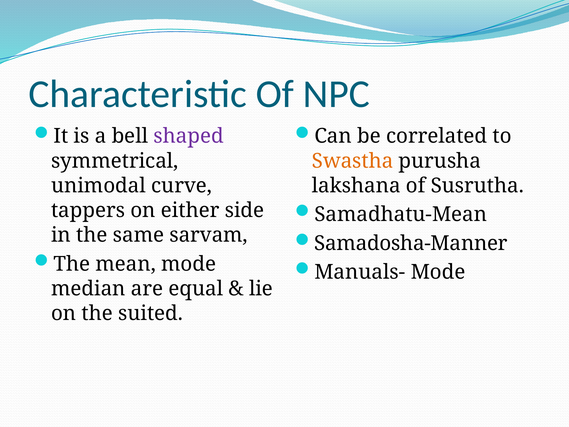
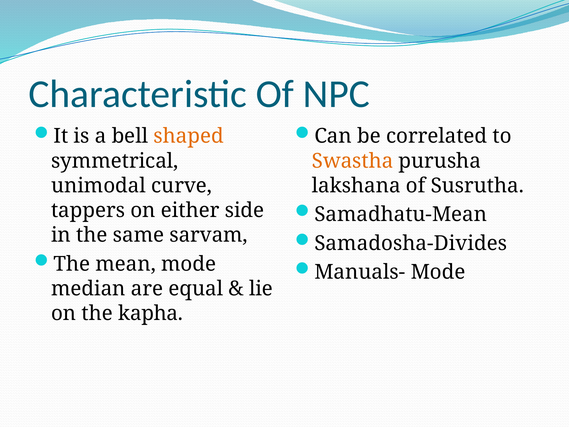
shaped colour: purple -> orange
Samadosha-Manner: Samadosha-Manner -> Samadosha-Divides
suited: suited -> kapha
